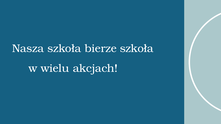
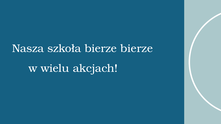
bierze szkoła: szkoła -> bierze
